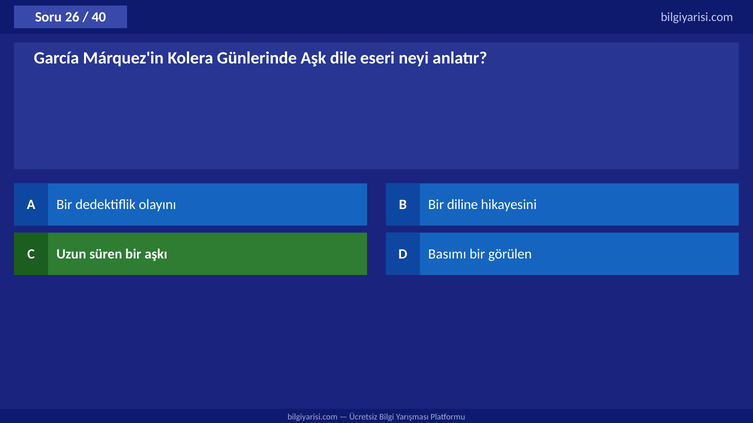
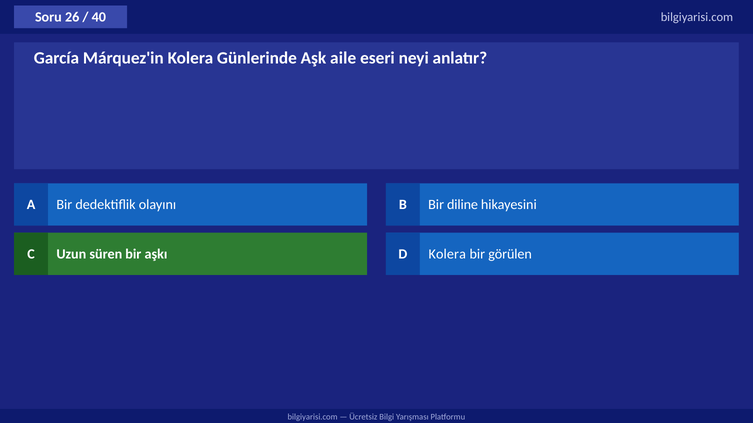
dile: dile -> aile
D Basımı: Basımı -> Kolera
